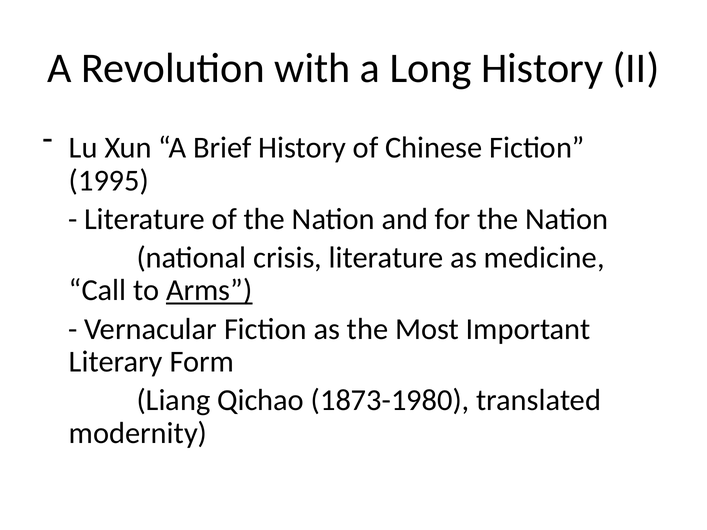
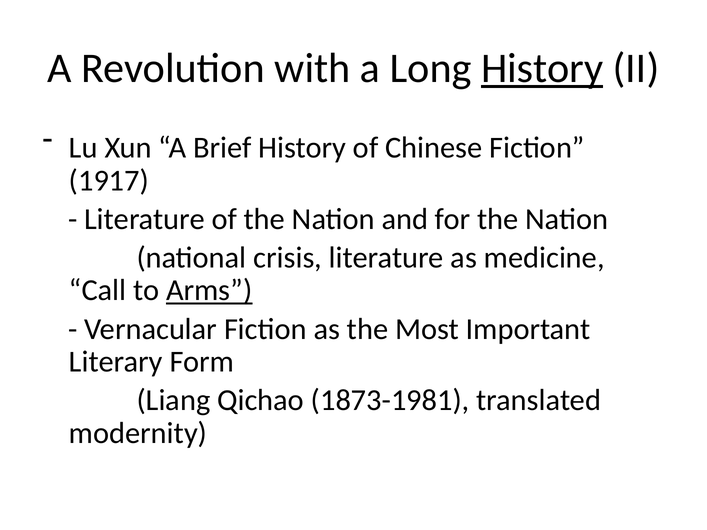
History at (542, 68) underline: none -> present
1995: 1995 -> 1917
1873-1980: 1873-1980 -> 1873-1981
